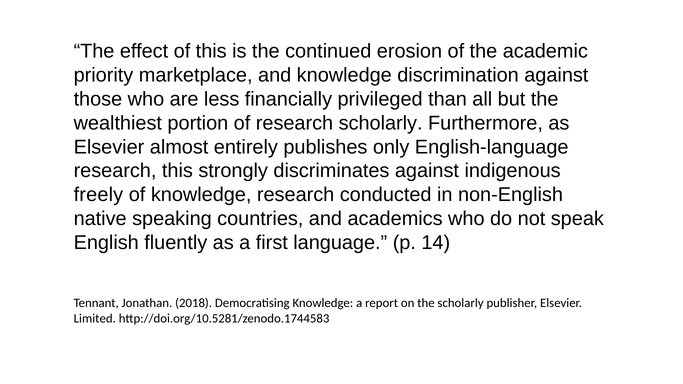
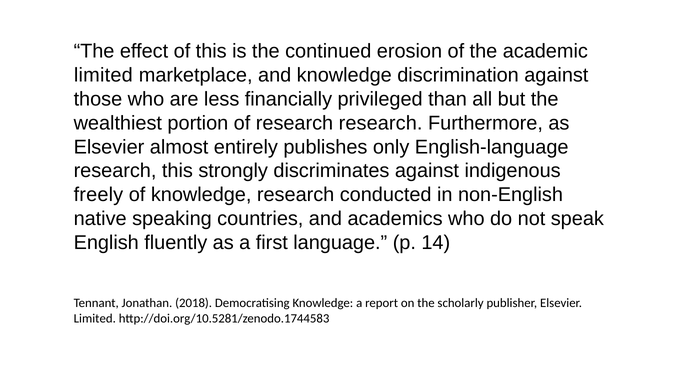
priority at (103, 75): priority -> limited
research scholarly: scholarly -> research
